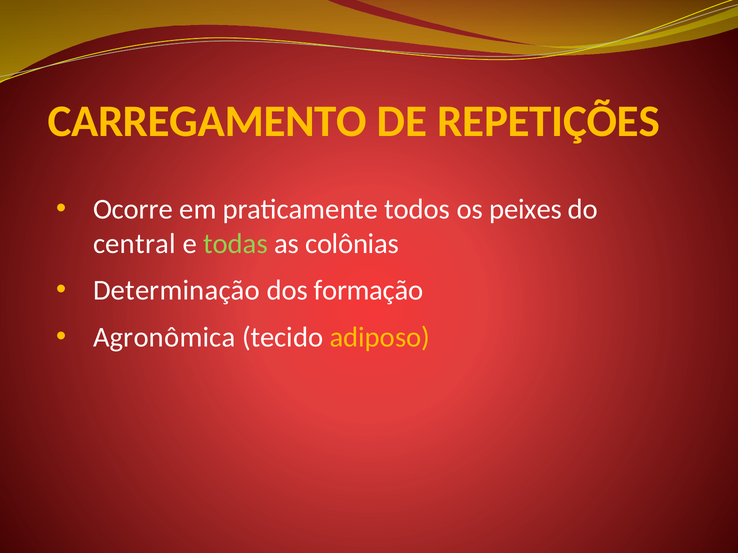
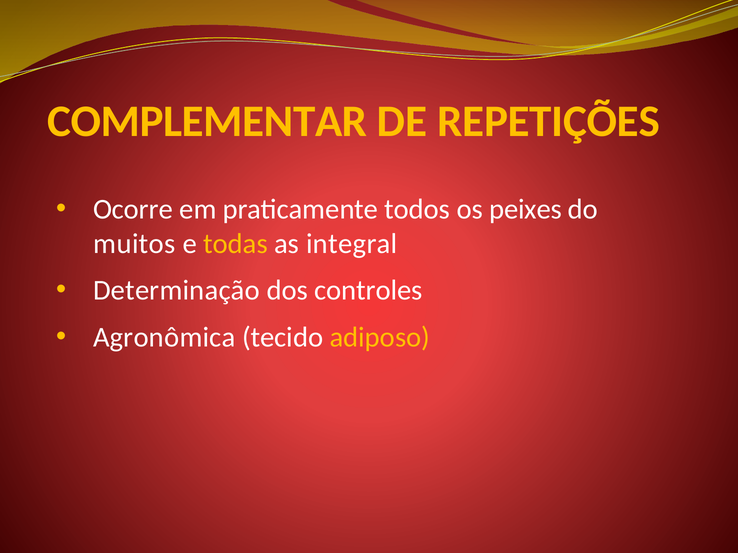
CARREGAMENTO: CARREGAMENTO -> COMPLEMENTAR
central: central -> muitos
todas colour: light green -> yellow
colônias: colônias -> integral
formação: formação -> controles
